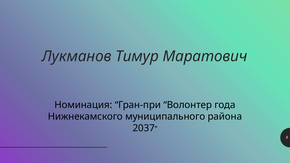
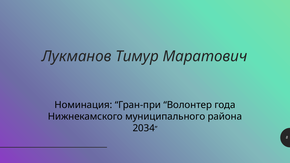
2037: 2037 -> 2034
